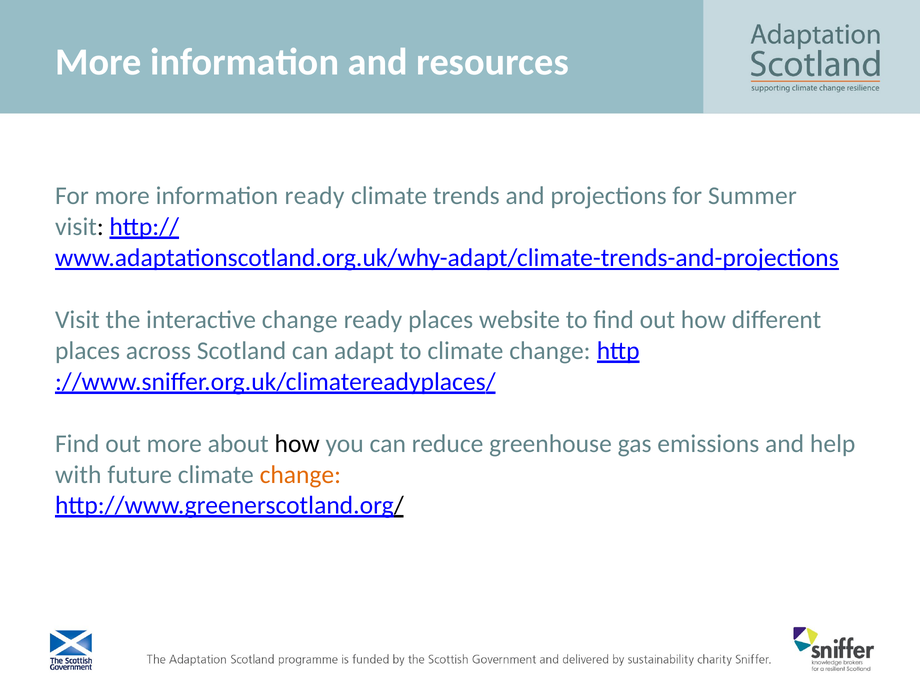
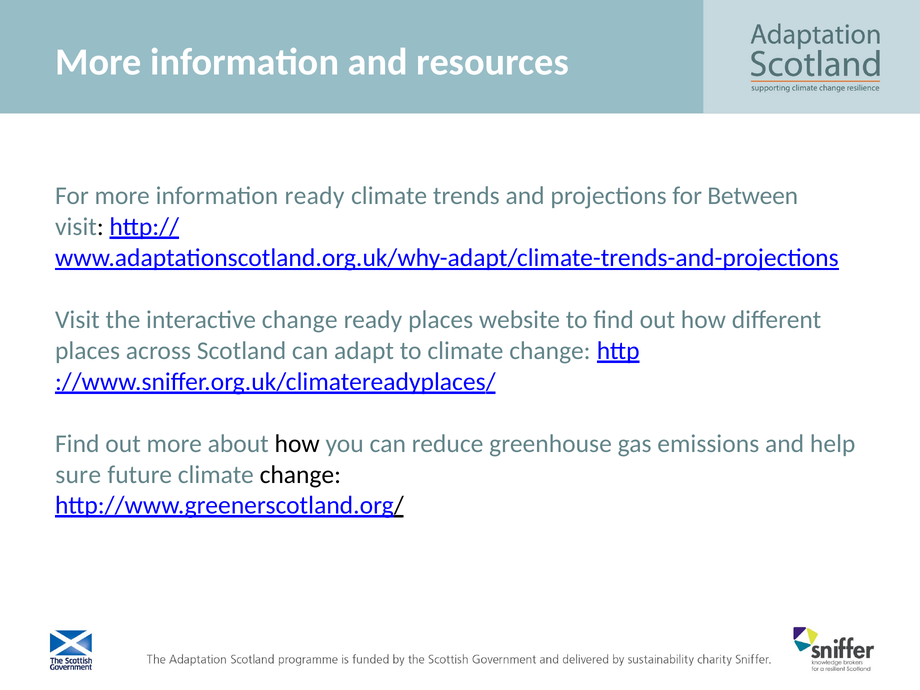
Summer: Summer -> Between
with: with -> sure
change at (300, 475) colour: orange -> black
